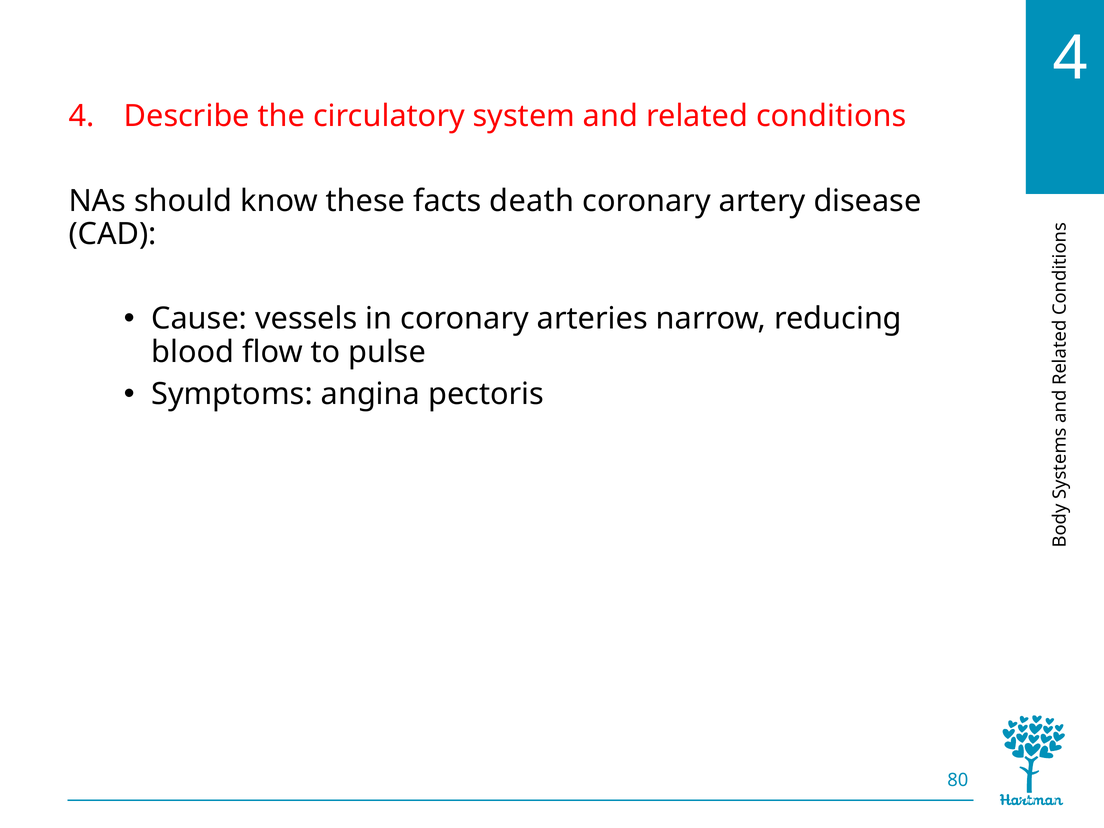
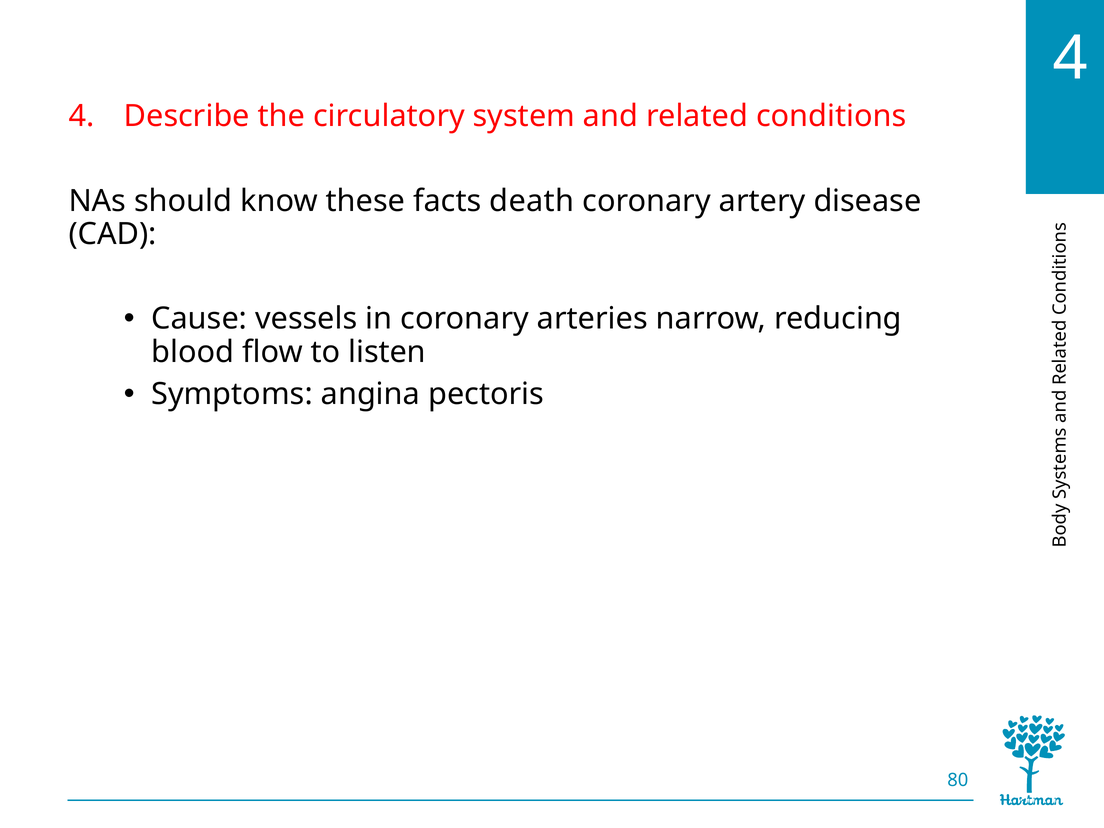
pulse: pulse -> listen
